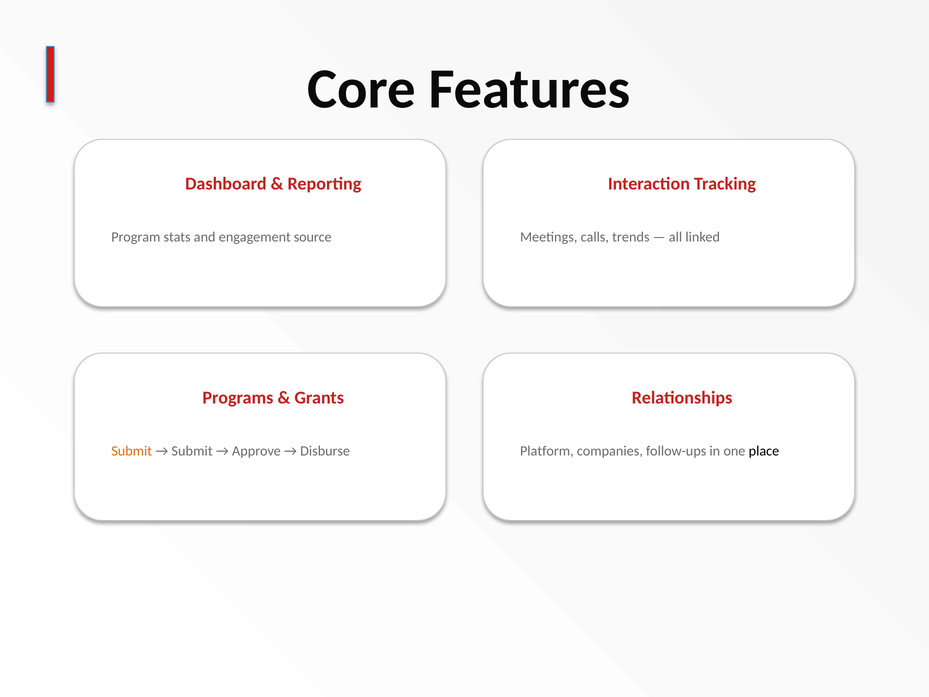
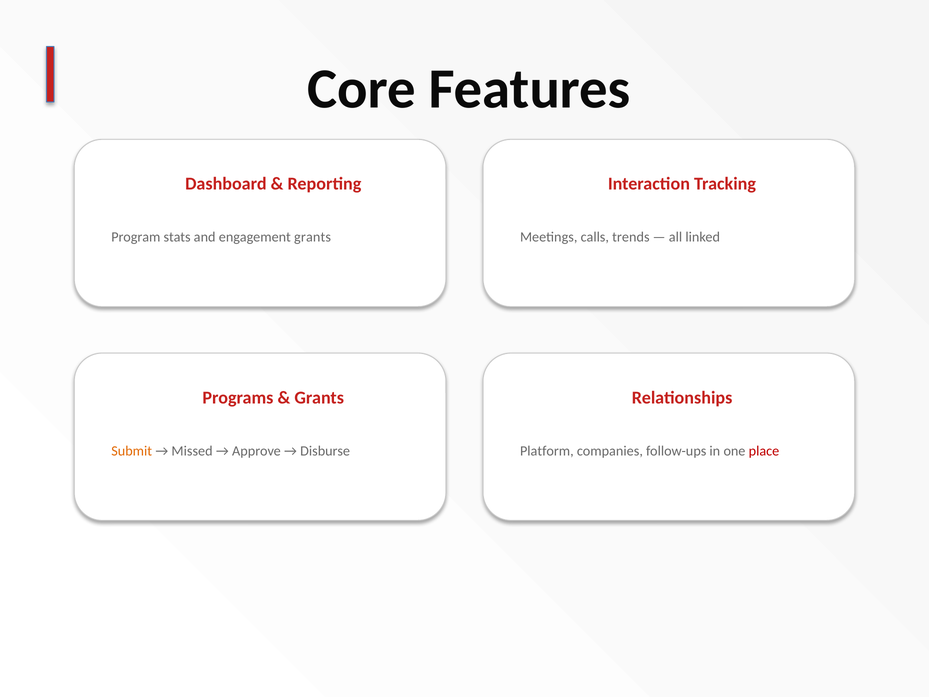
engagement source: source -> grants
Submit at (192, 451): Submit -> Missed
place colour: black -> red
